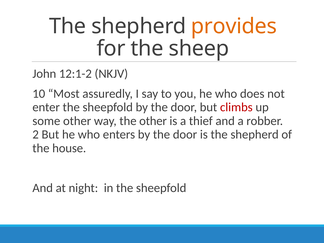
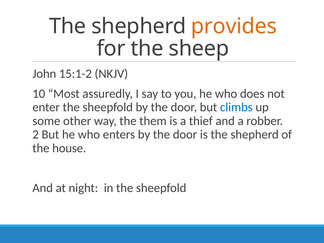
12:1-2: 12:1-2 -> 15:1-2
climbs colour: red -> blue
the other: other -> them
